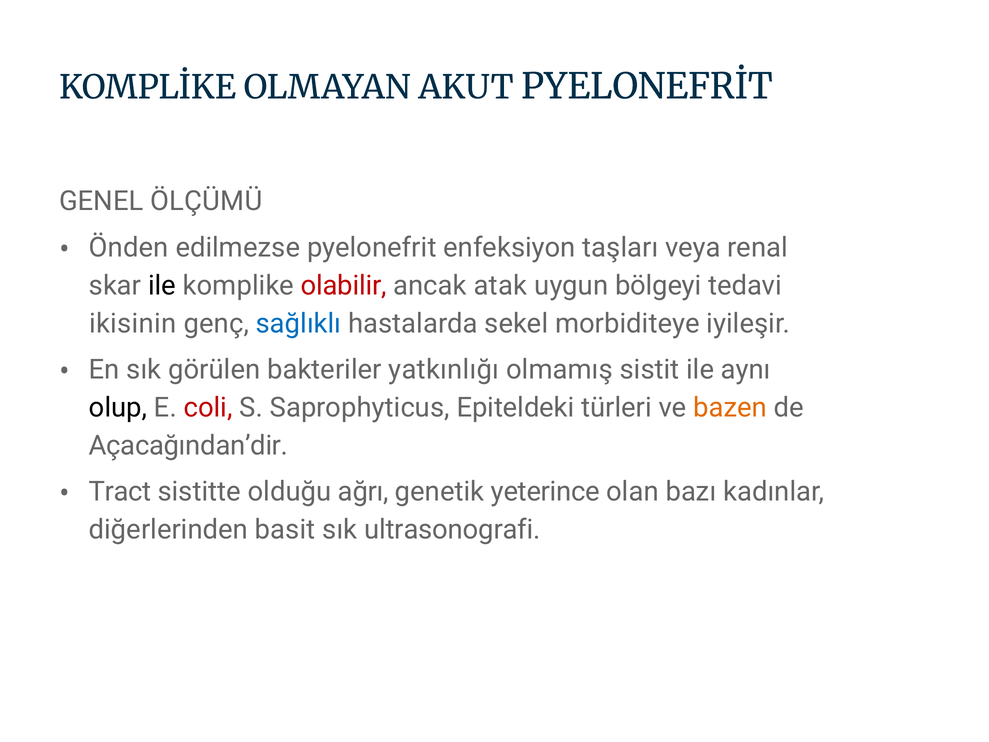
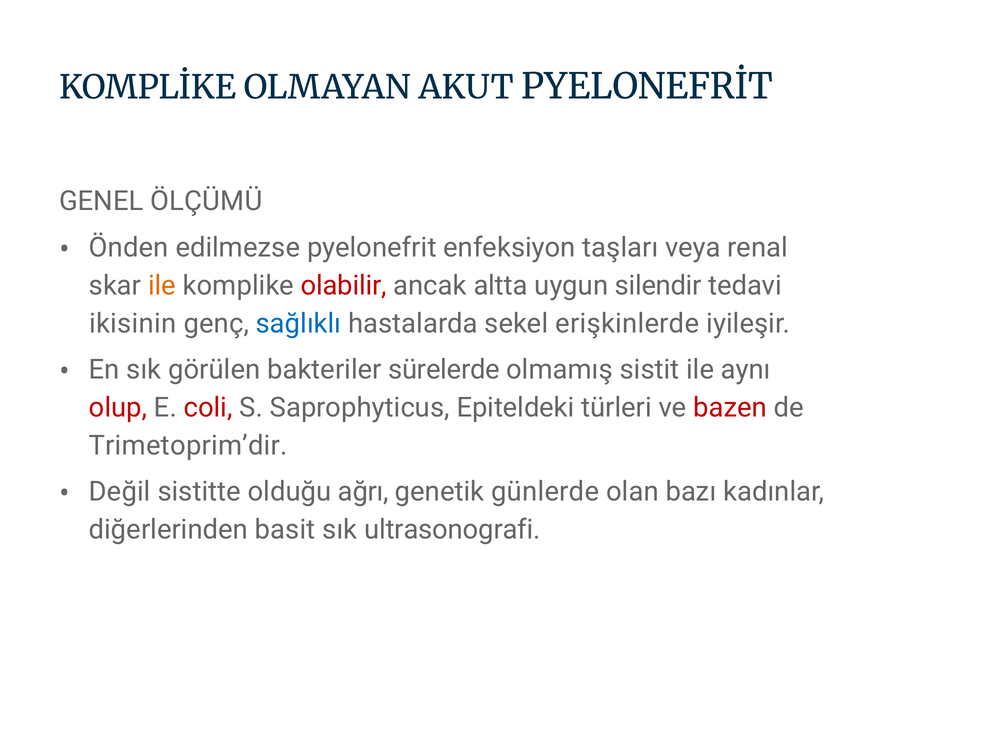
ile at (162, 285) colour: black -> orange
atak: atak -> altta
bölgeyi: bölgeyi -> silendir
morbiditeye: morbiditeye -> erişkinlerde
yatkınlığı: yatkınlığı -> sürelerde
olup colour: black -> red
bazen colour: orange -> red
Açacağından’dir: Açacağından’dir -> Trimetoprim’dir
Tract: Tract -> Değil
yeterince: yeterince -> günlerde
